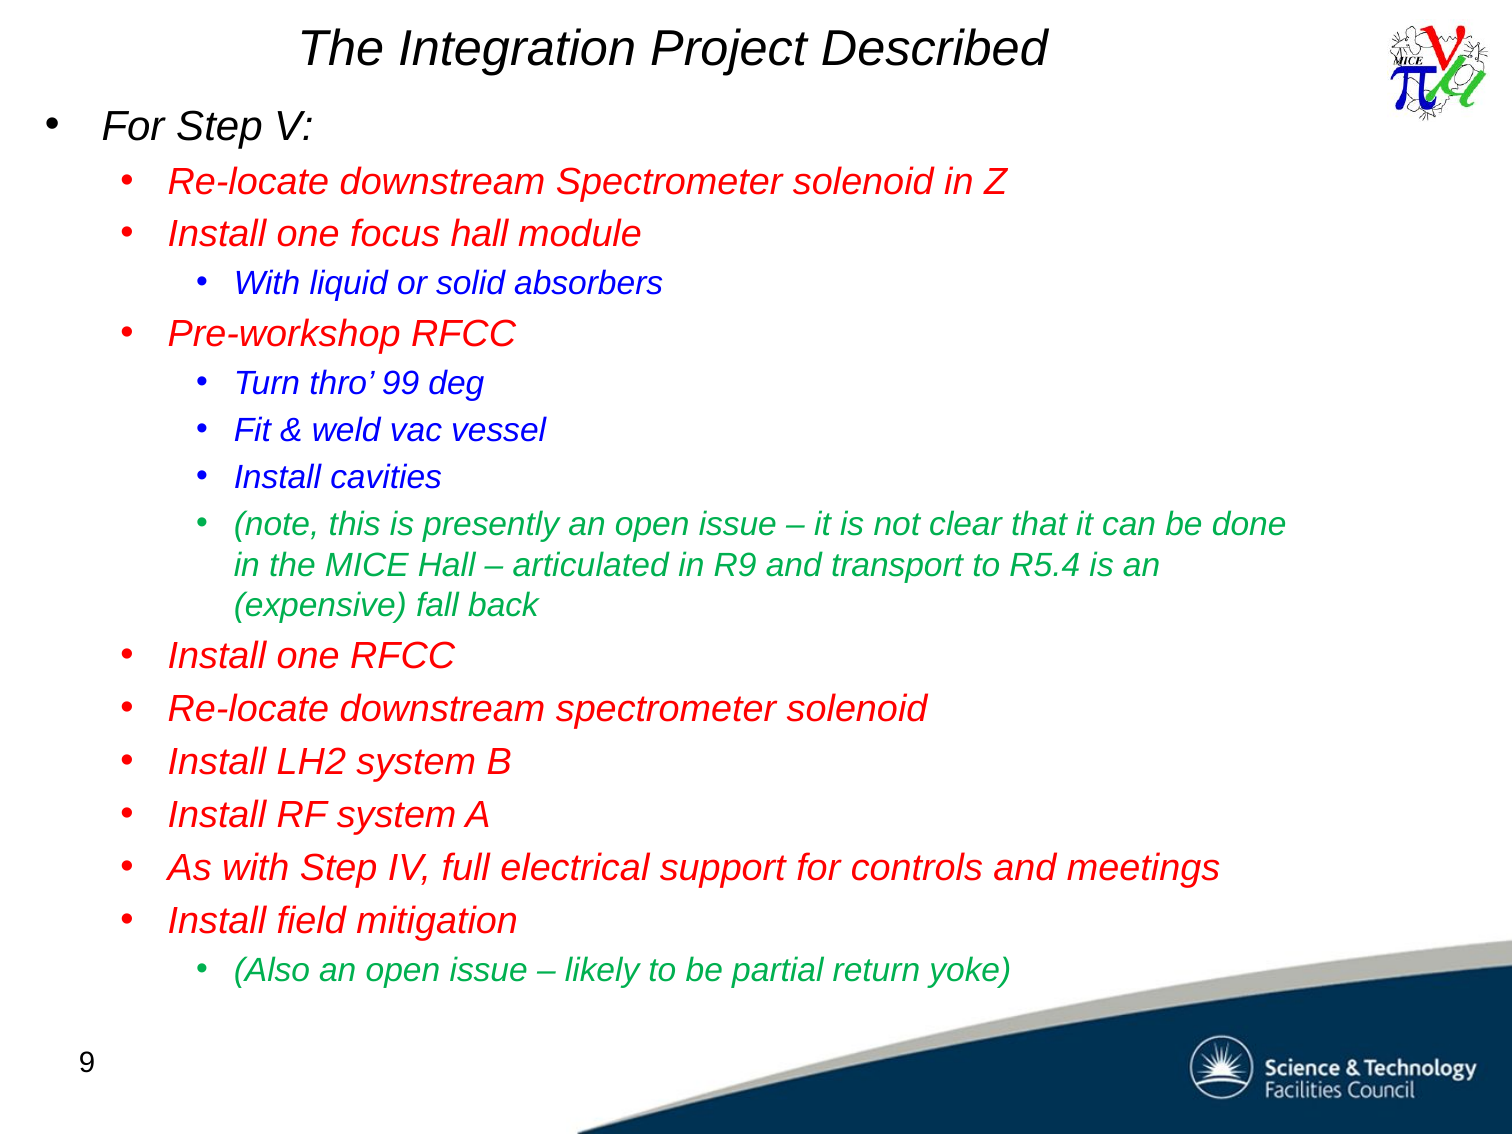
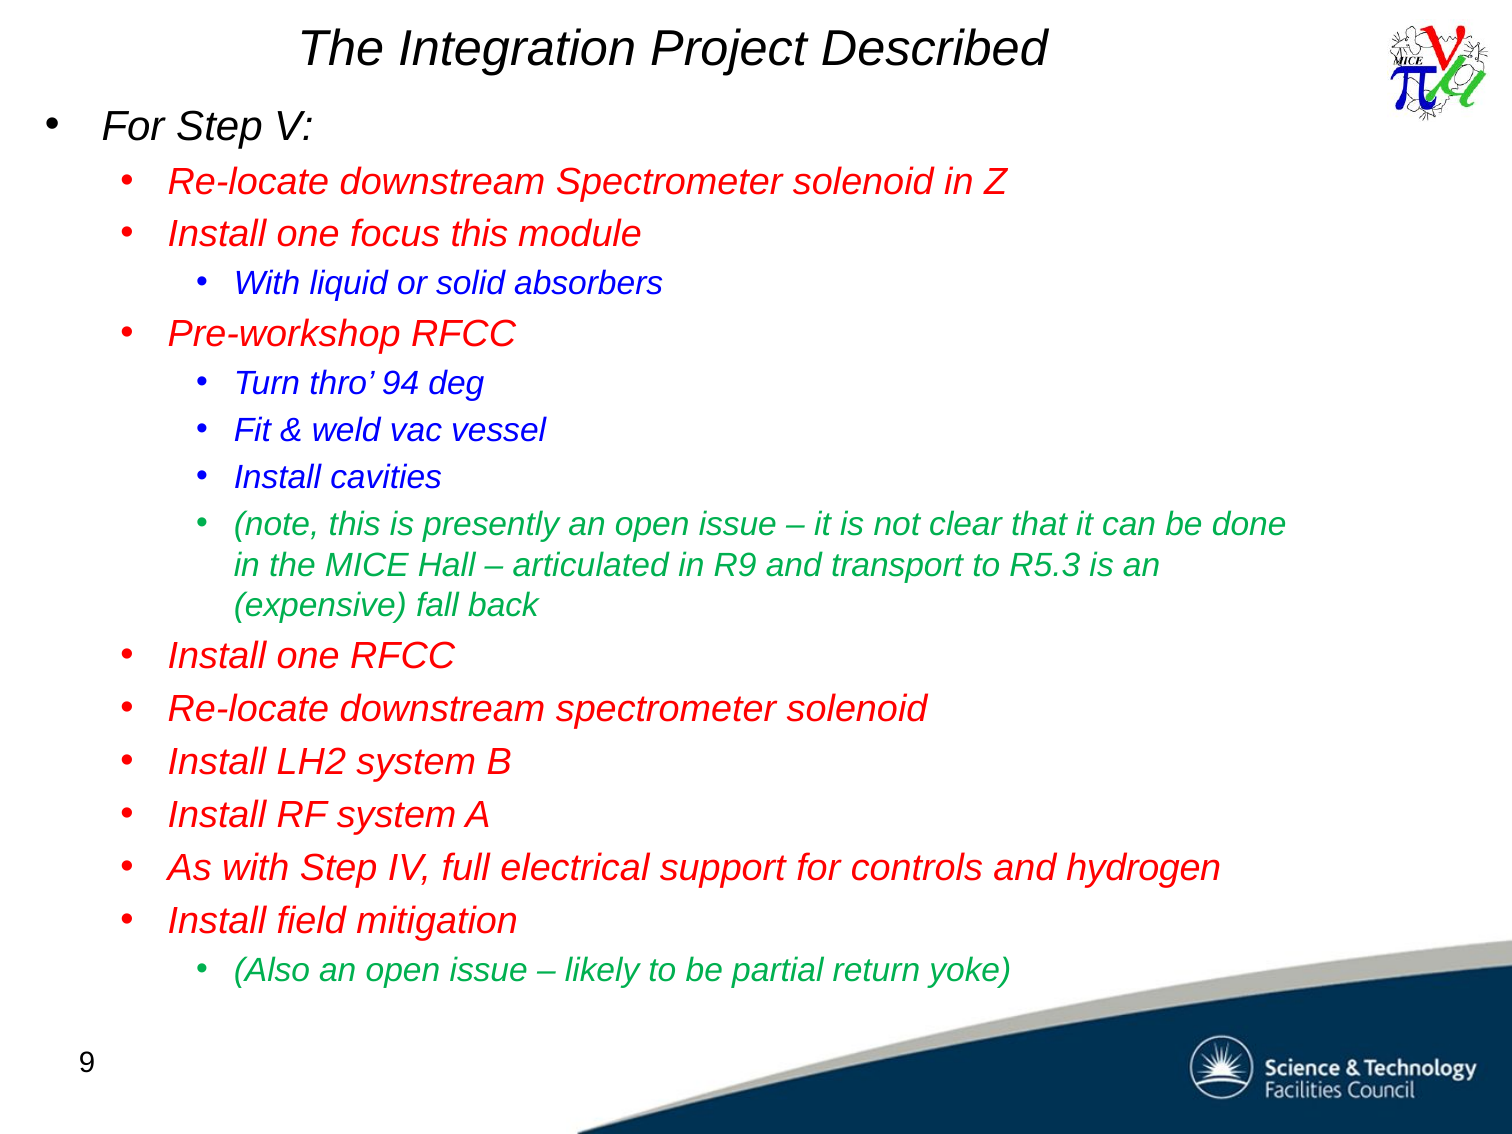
focus hall: hall -> this
99: 99 -> 94
R5.4: R5.4 -> R5.3
meetings: meetings -> hydrogen
